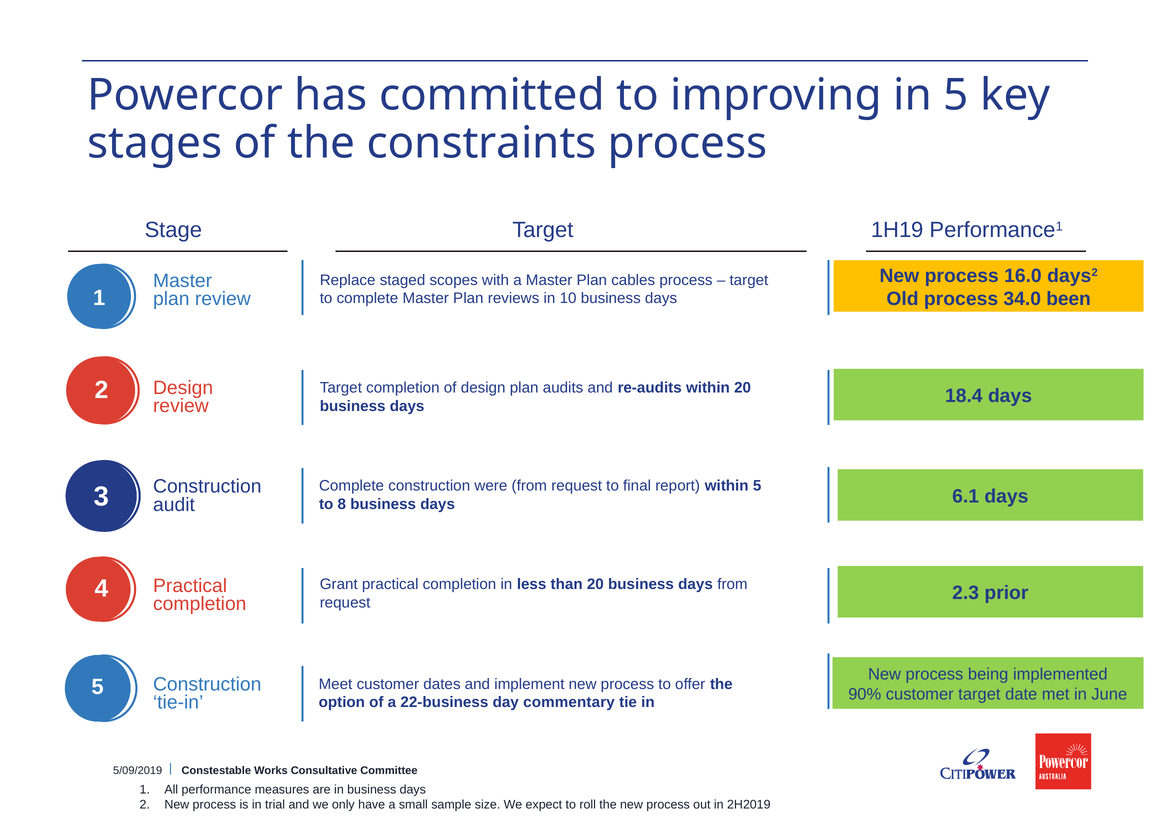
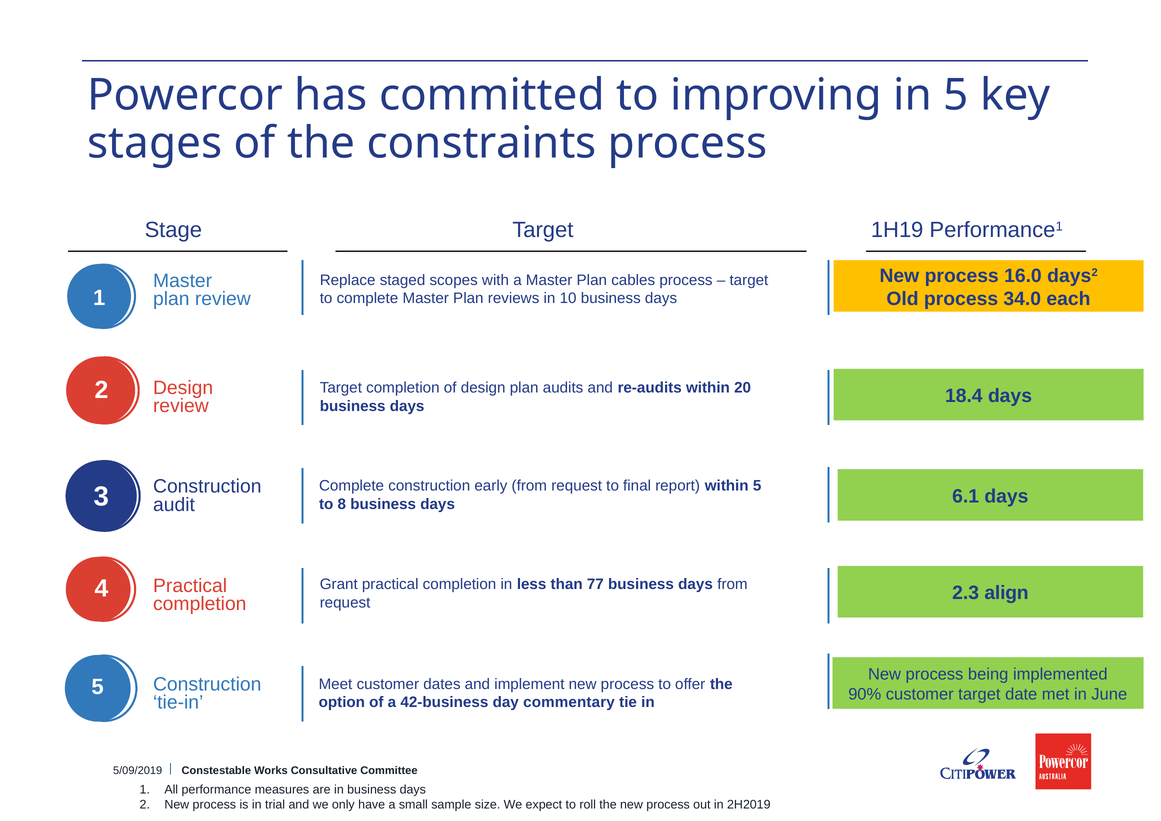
been: been -> each
were: were -> early
than 20: 20 -> 77
prior: prior -> align
22-business: 22-business -> 42-business
